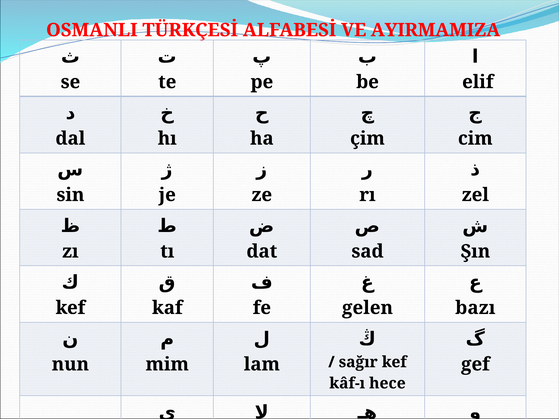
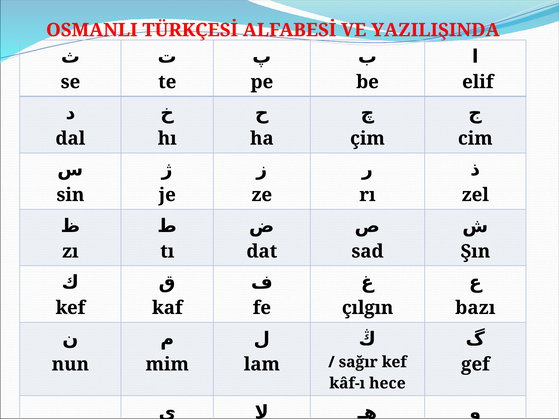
AYIRMAMIZA: AYIRMAMIZA -> YAZILIŞINDA
gelen: gelen -> çılgın
